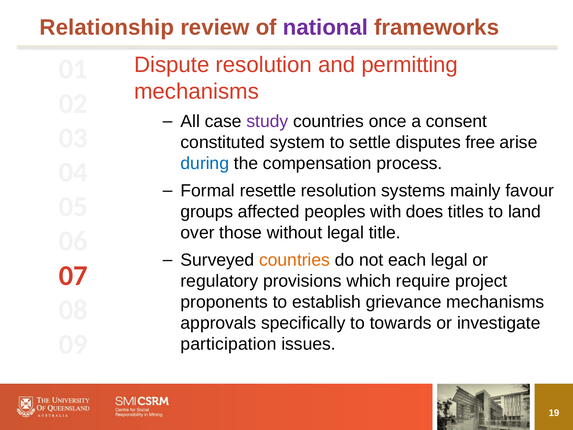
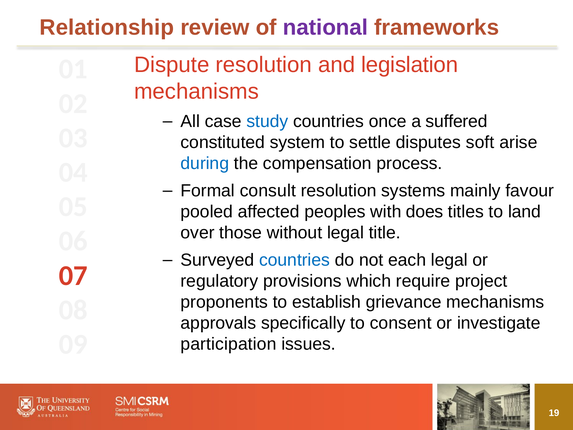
permitting: permitting -> legislation
study colour: purple -> blue
consent: consent -> suffered
free: free -> soft
resettle: resettle -> consult
groups: groups -> pooled
countries at (295, 260) colour: orange -> blue
towards: towards -> consent
